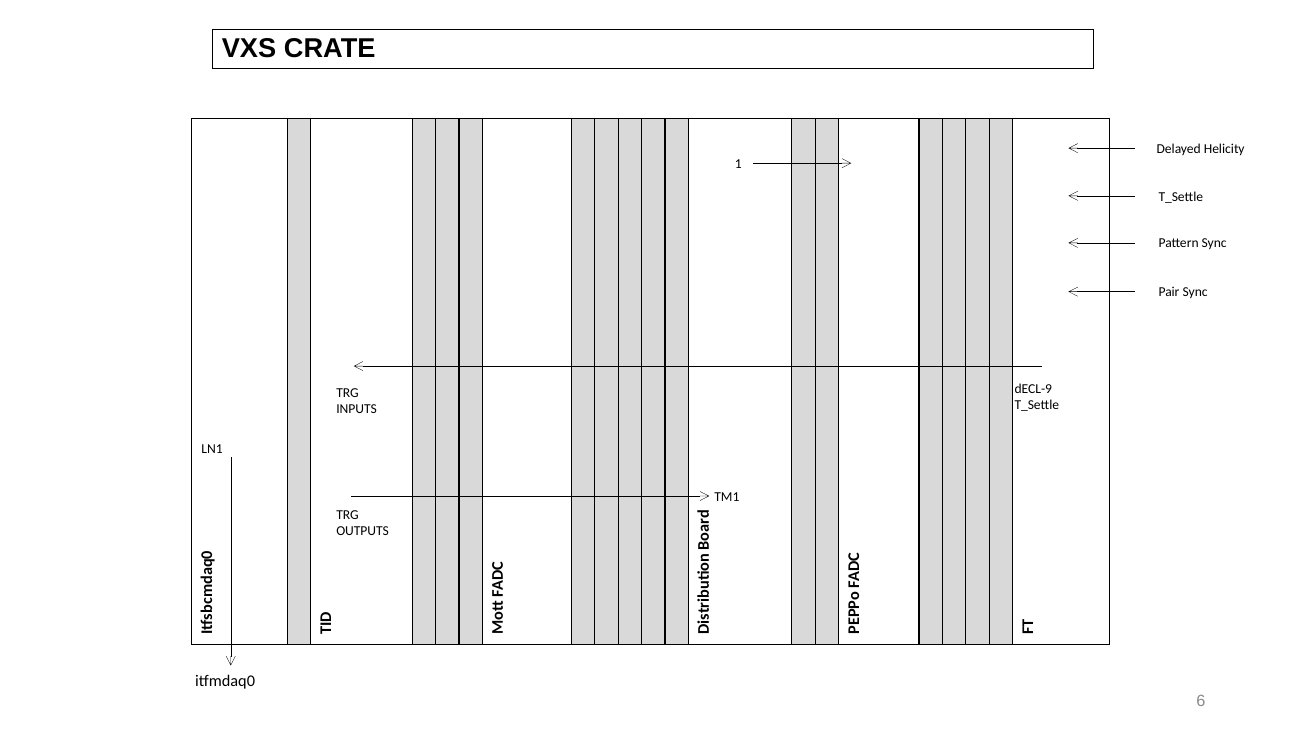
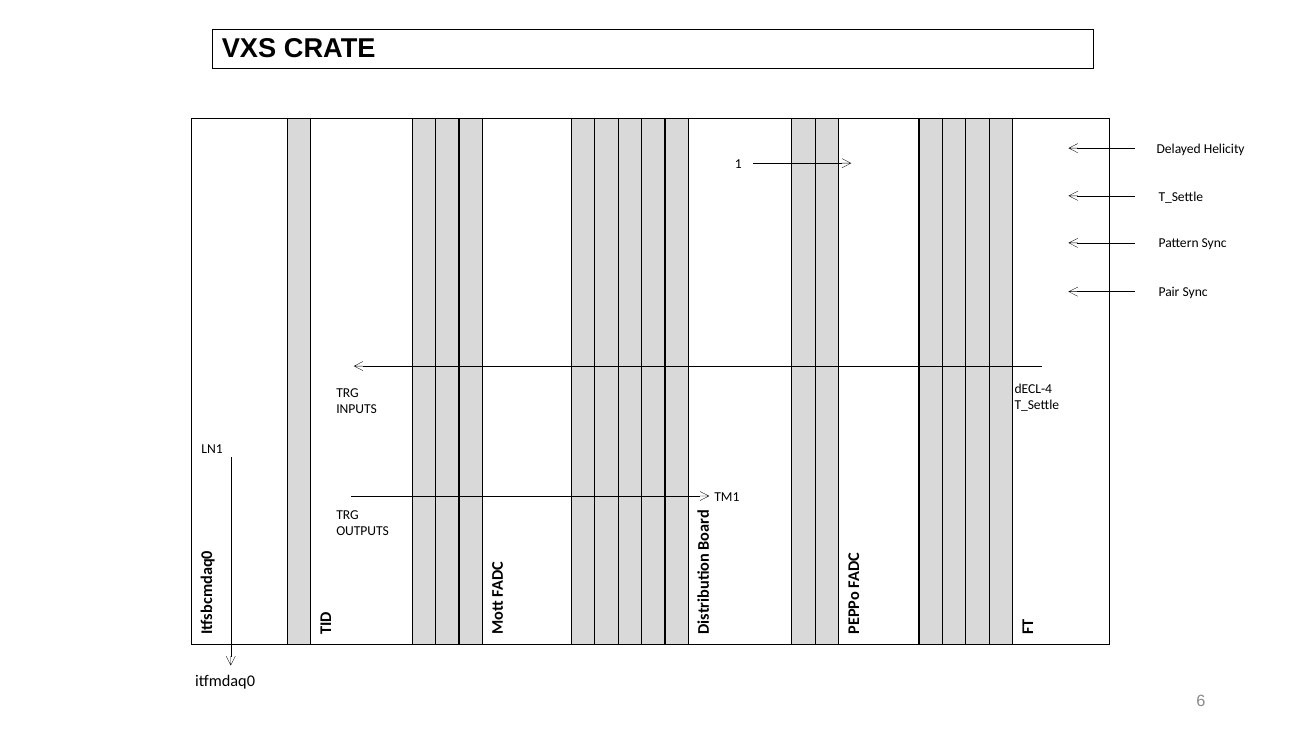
dECL-9: dECL-9 -> dECL-4
